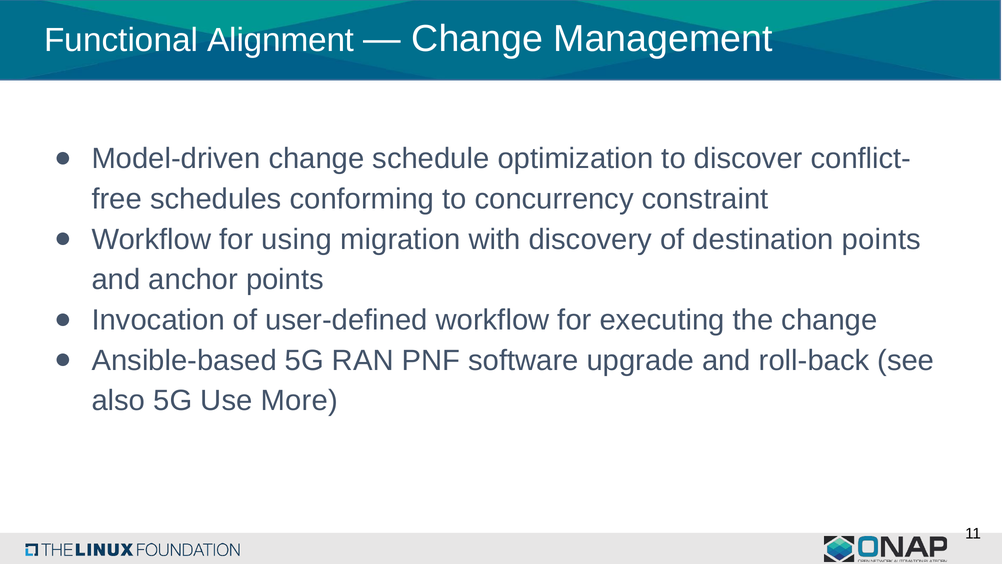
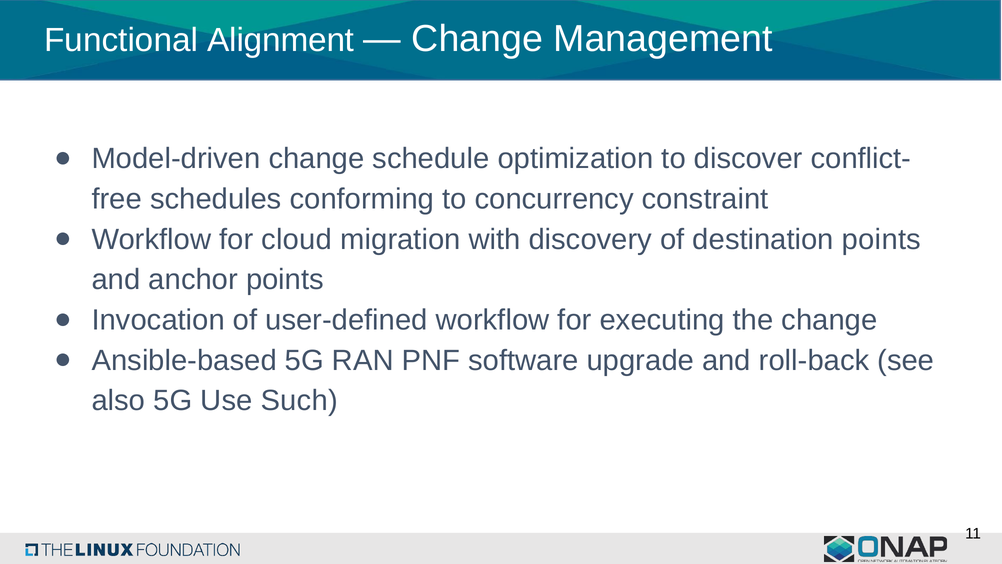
using: using -> cloud
More: More -> Such
